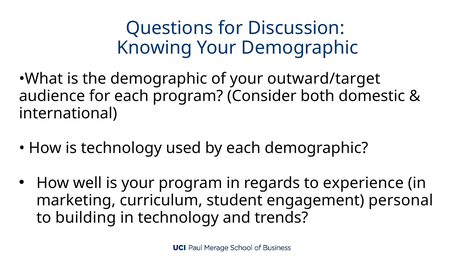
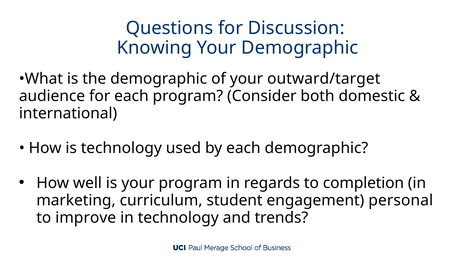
experience: experience -> completion
building: building -> improve
